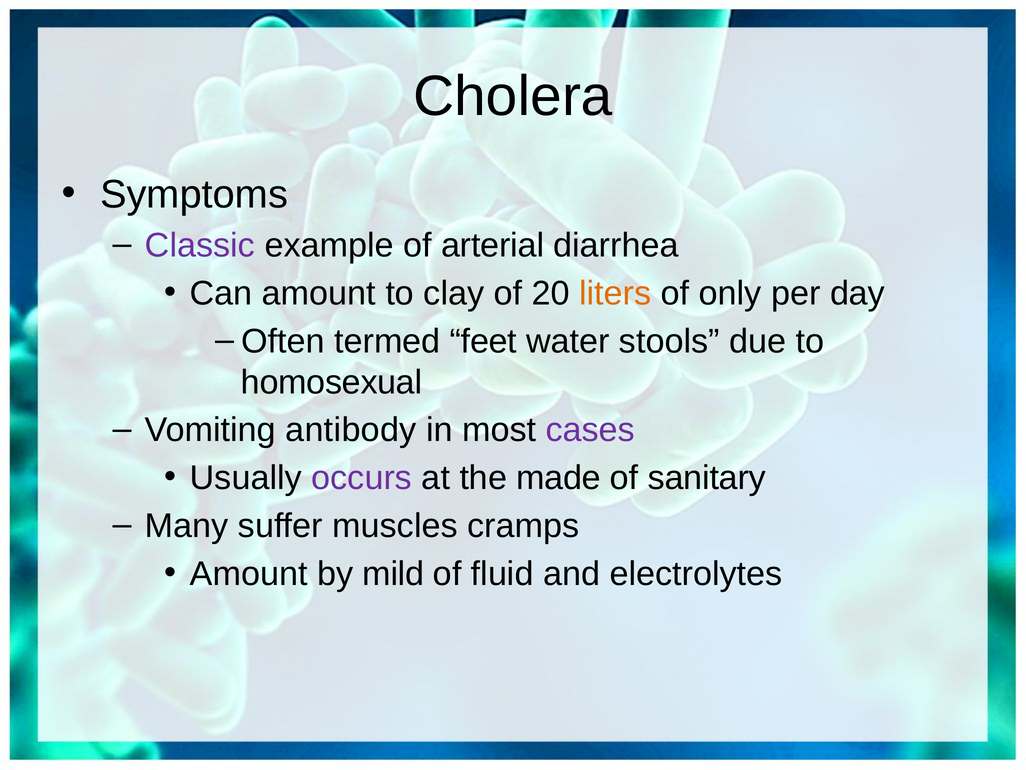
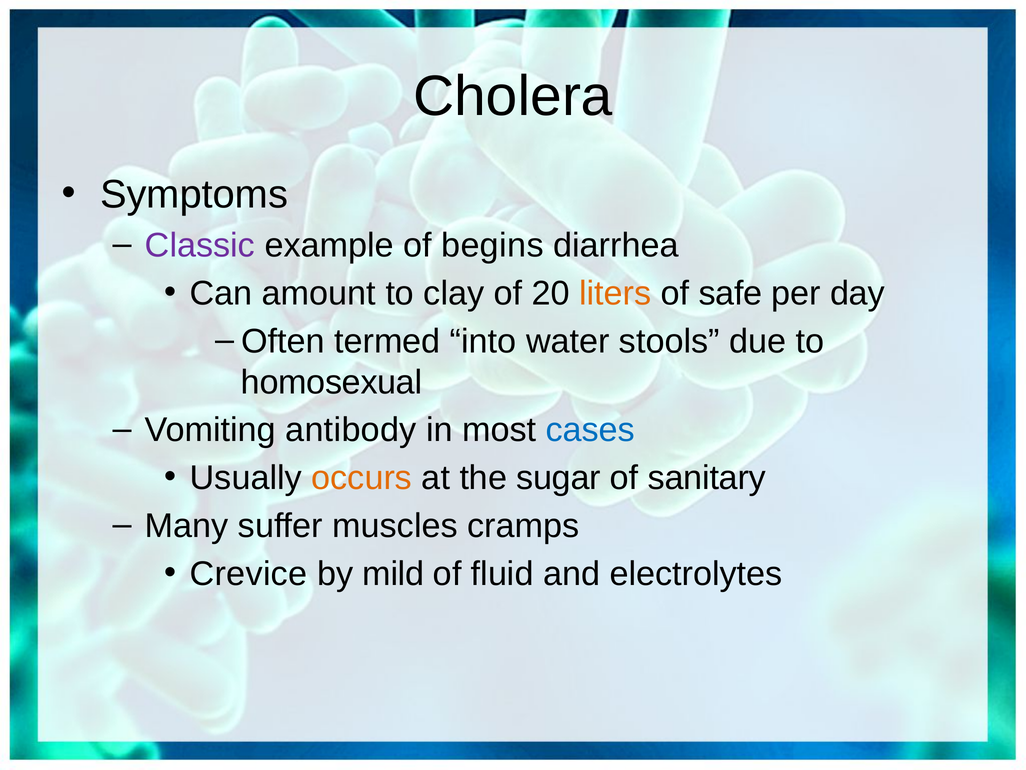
arterial: arterial -> begins
only: only -> safe
feet: feet -> into
cases colour: purple -> blue
occurs colour: purple -> orange
made: made -> sugar
Amount at (249, 573): Amount -> Crevice
